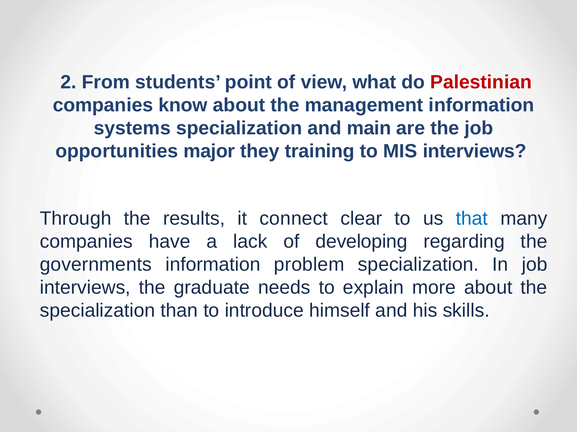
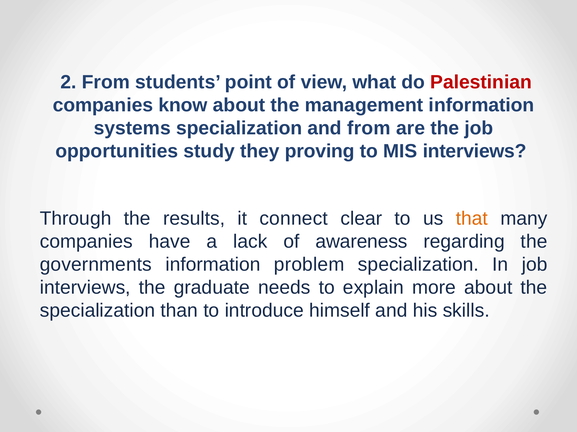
and main: main -> from
major: major -> study
training: training -> proving
that colour: blue -> orange
developing: developing -> awareness
